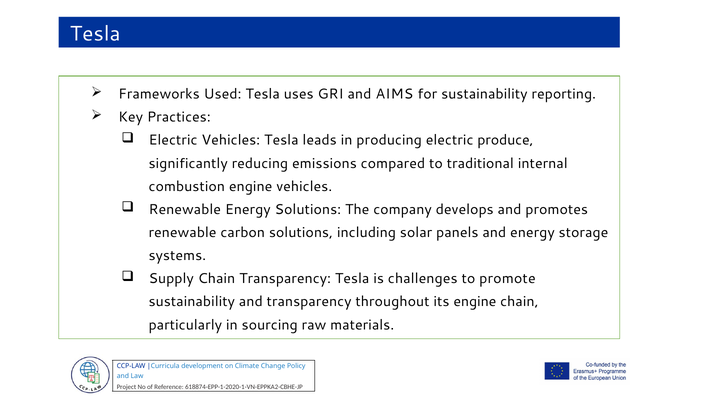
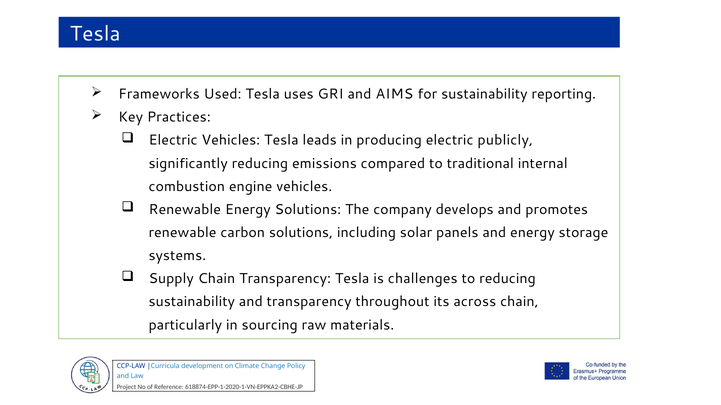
produce: produce -> publicly
to promote: promote -> reducing
its engine: engine -> across
